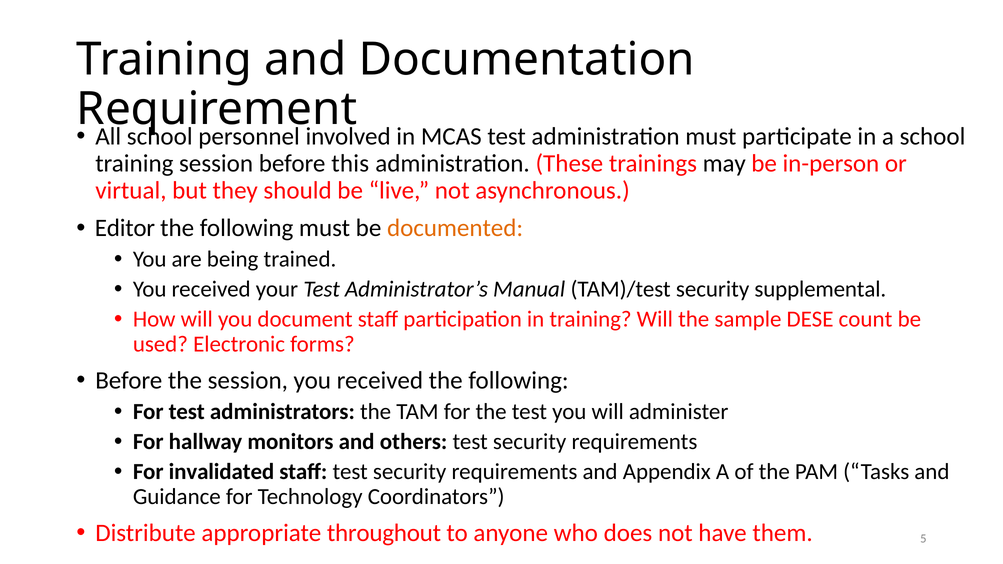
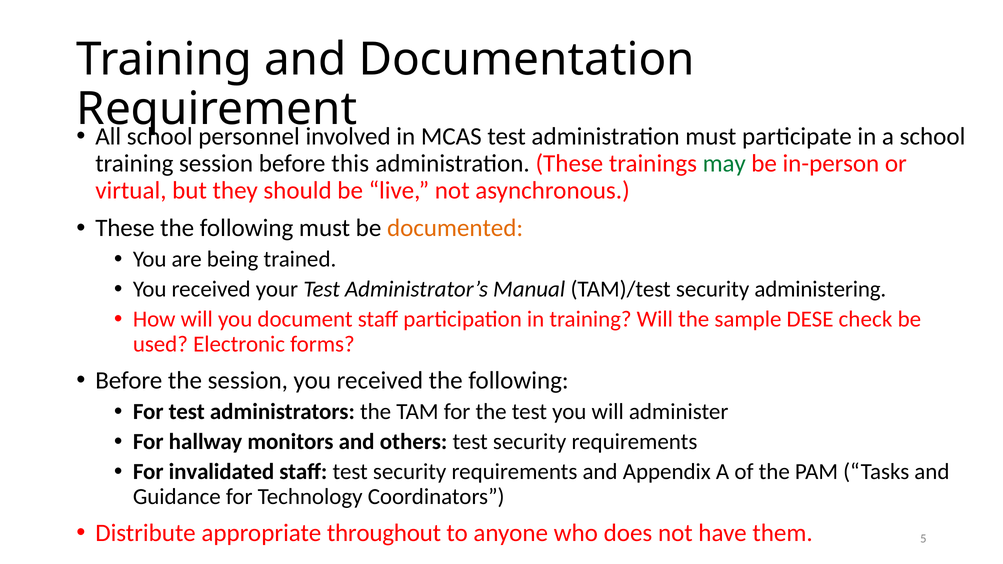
may colour: black -> green
Editor at (125, 228): Editor -> These
supplemental: supplemental -> administering
count: count -> check
